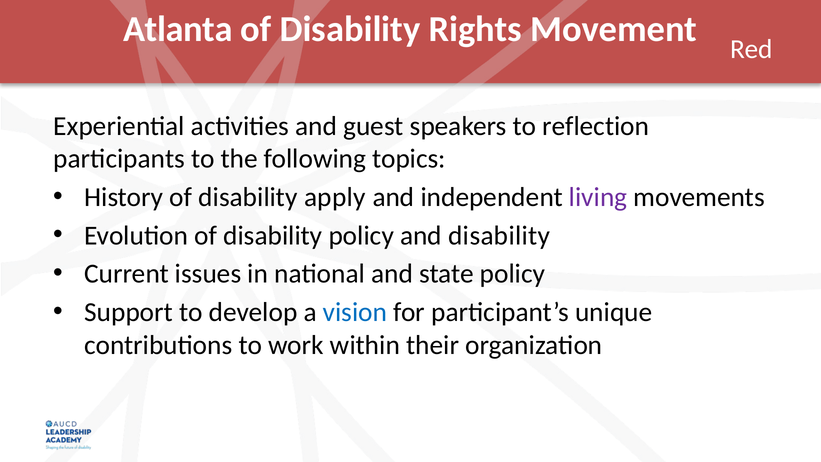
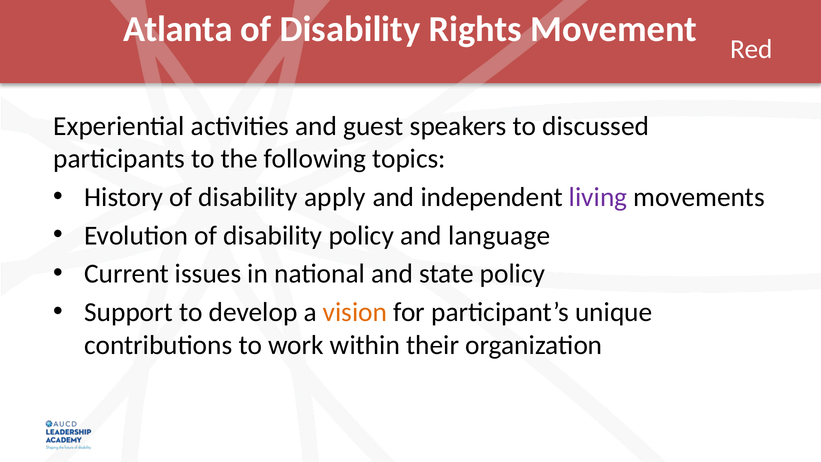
reflection: reflection -> discussed
and disability: disability -> language
vision colour: blue -> orange
